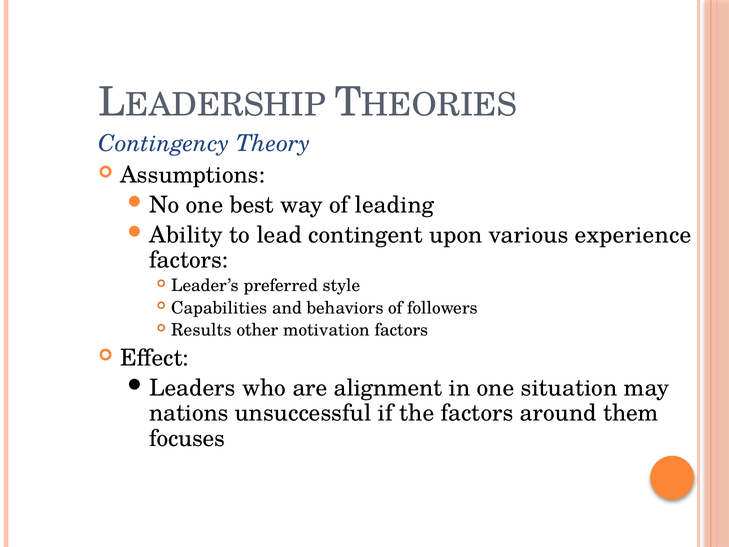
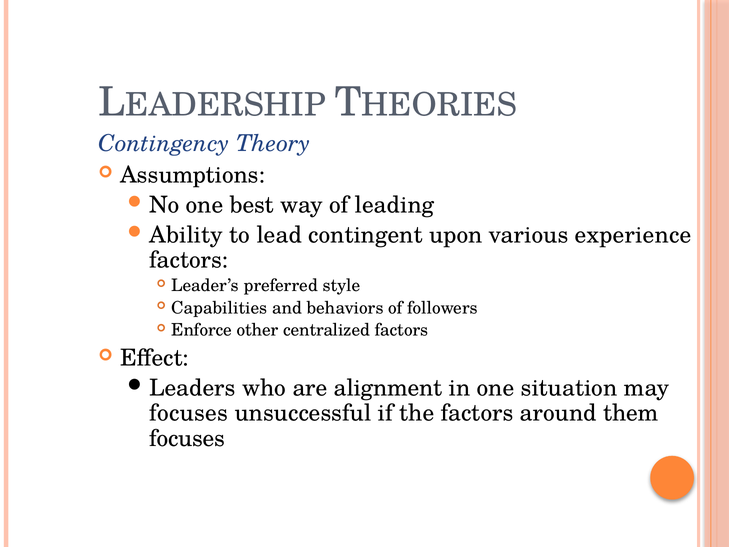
Results: Results -> Enforce
motivation: motivation -> centralized
nations at (189, 413): nations -> focuses
